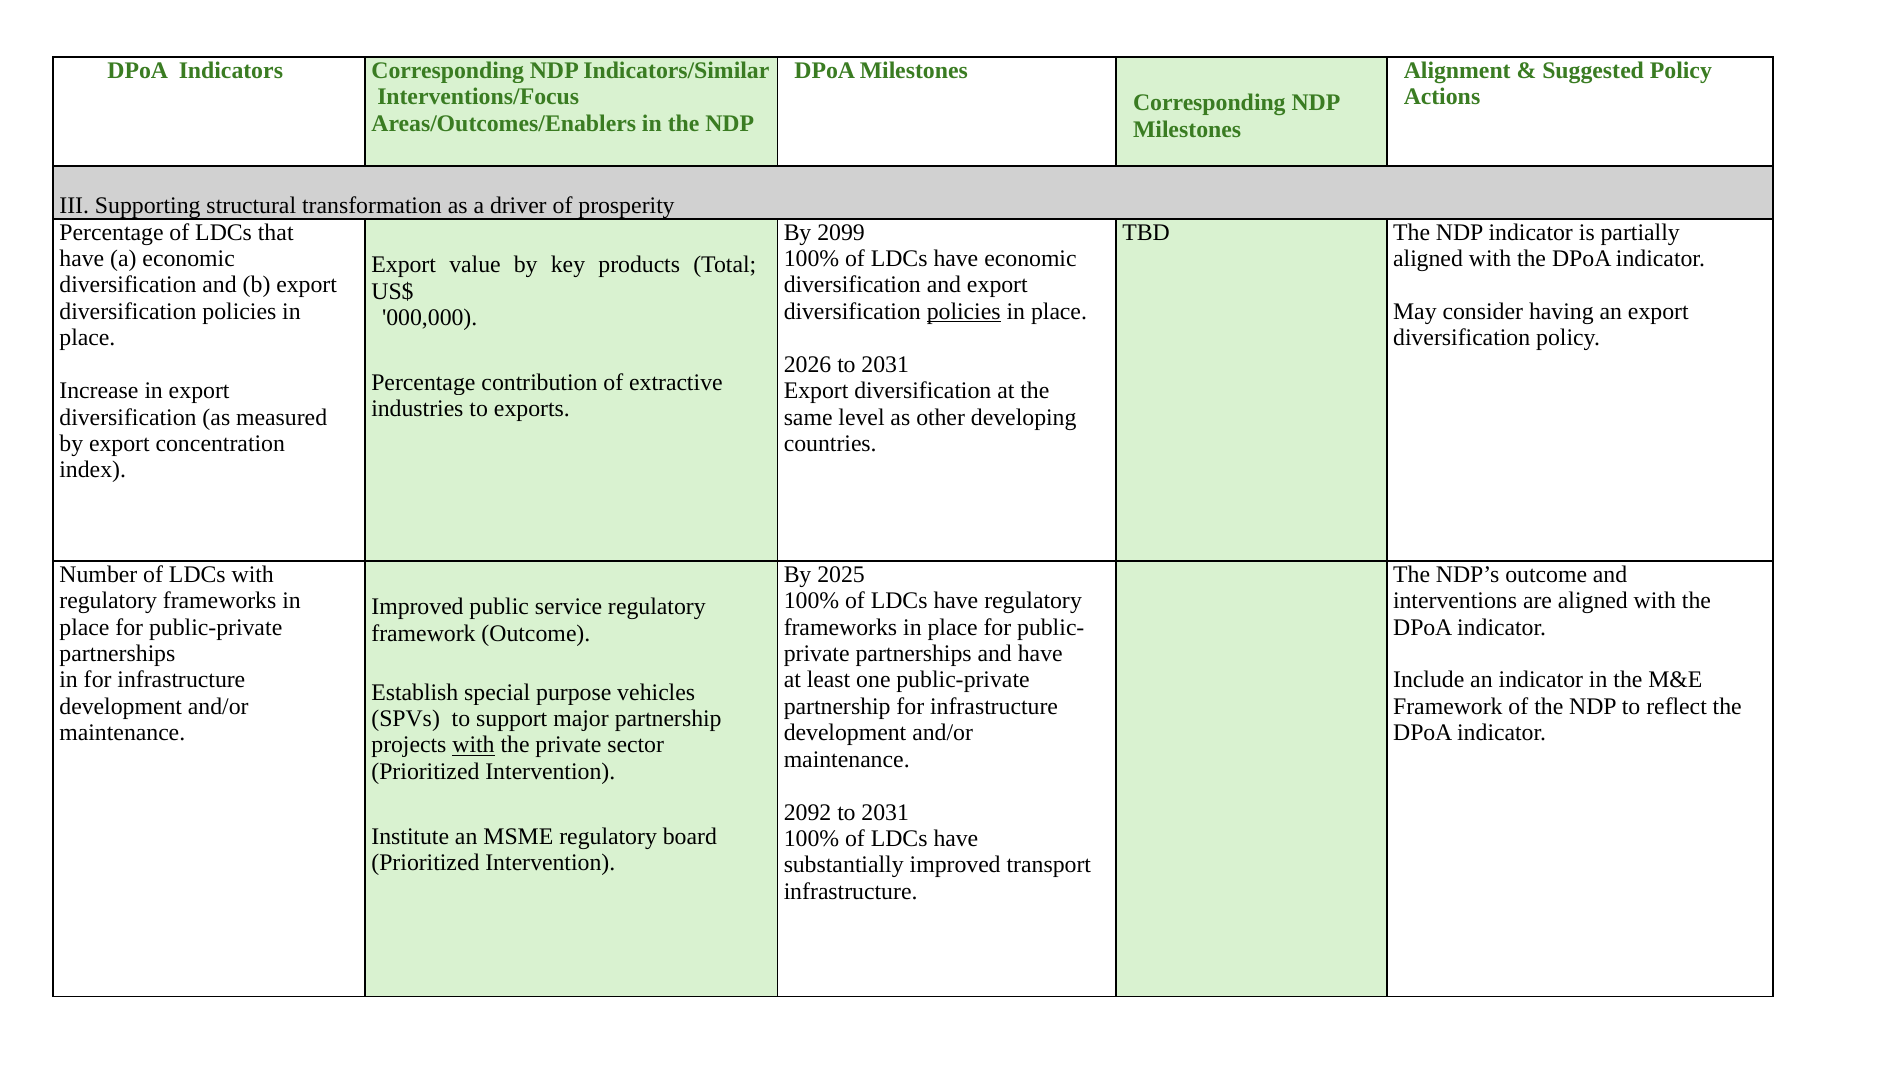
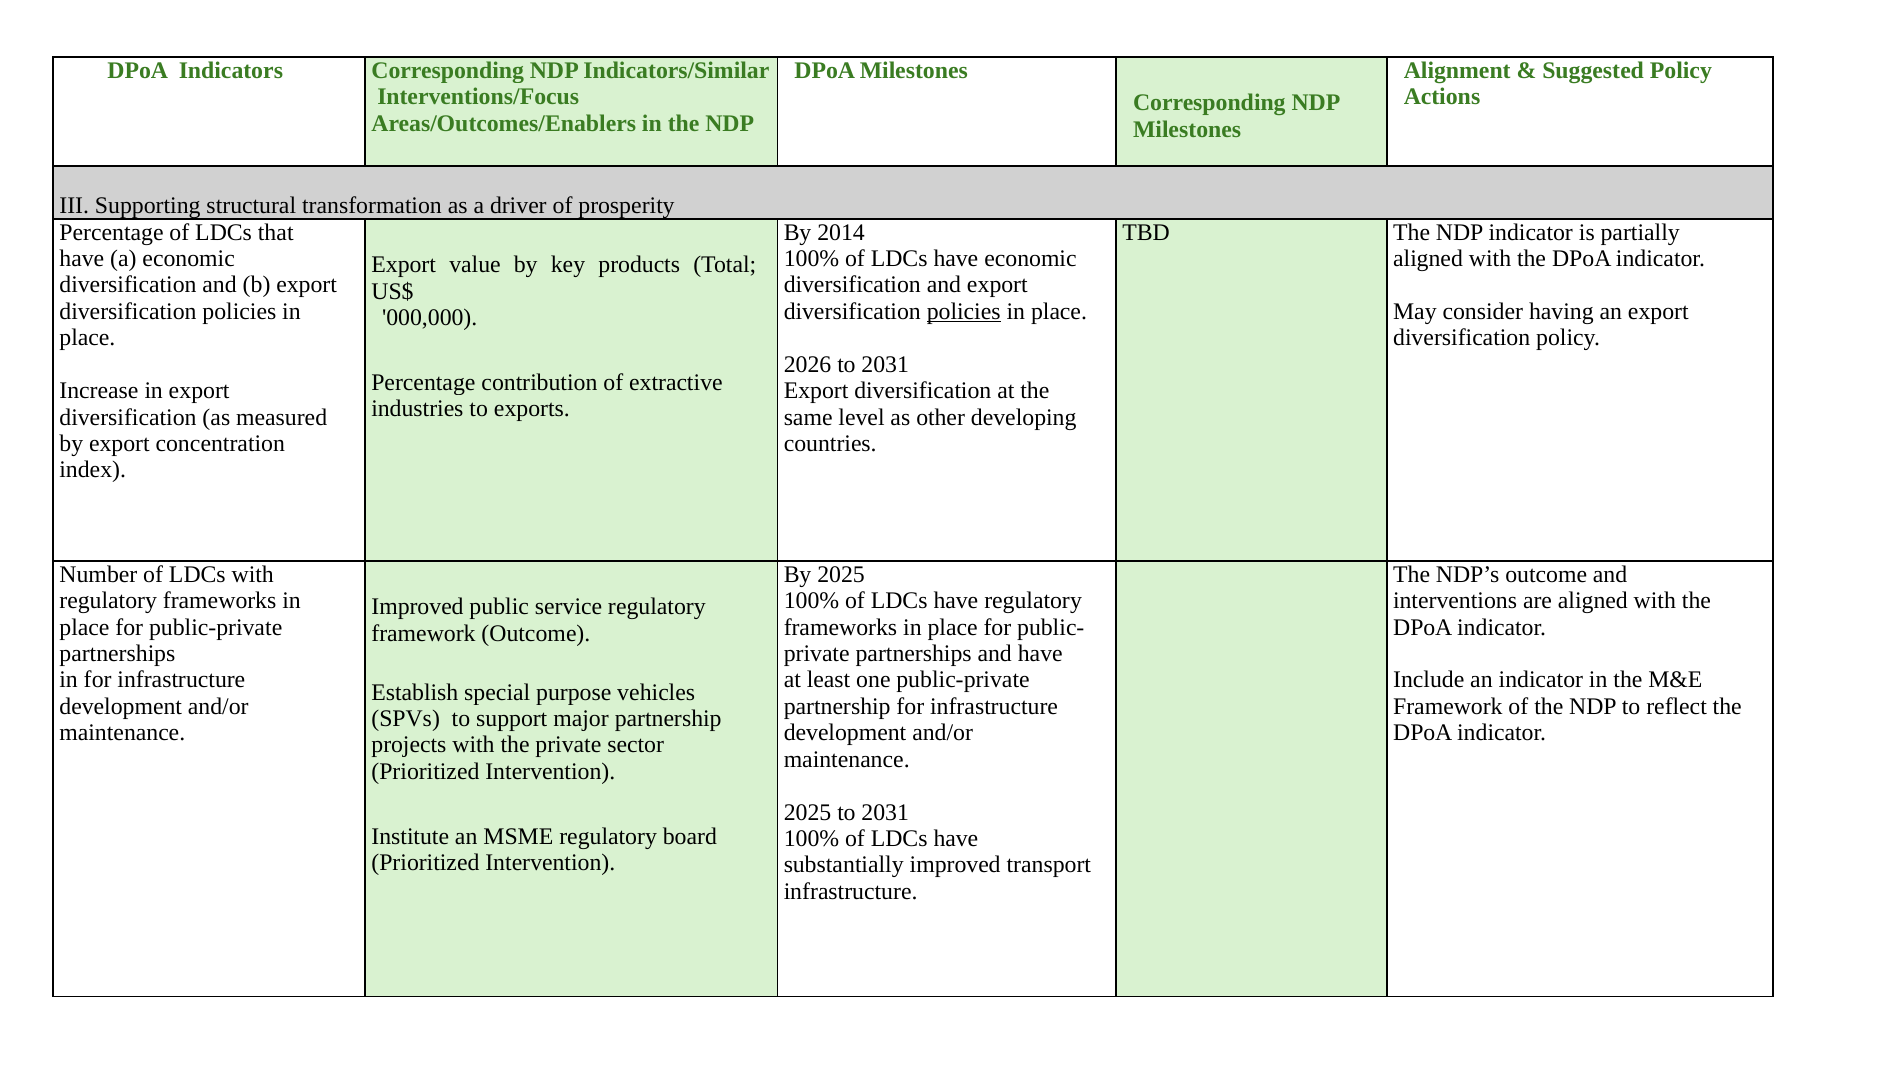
2099: 2099 -> 2014
with at (473, 745) underline: present -> none
2092 at (808, 812): 2092 -> 2025
